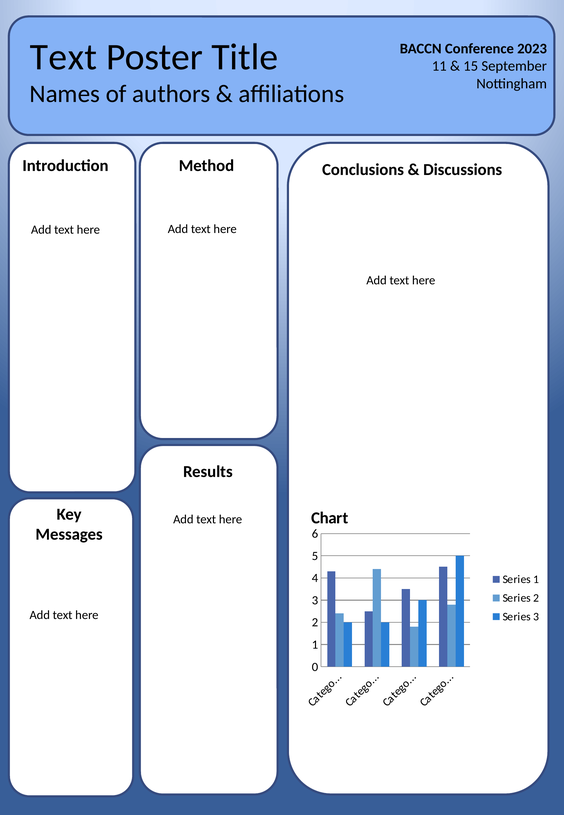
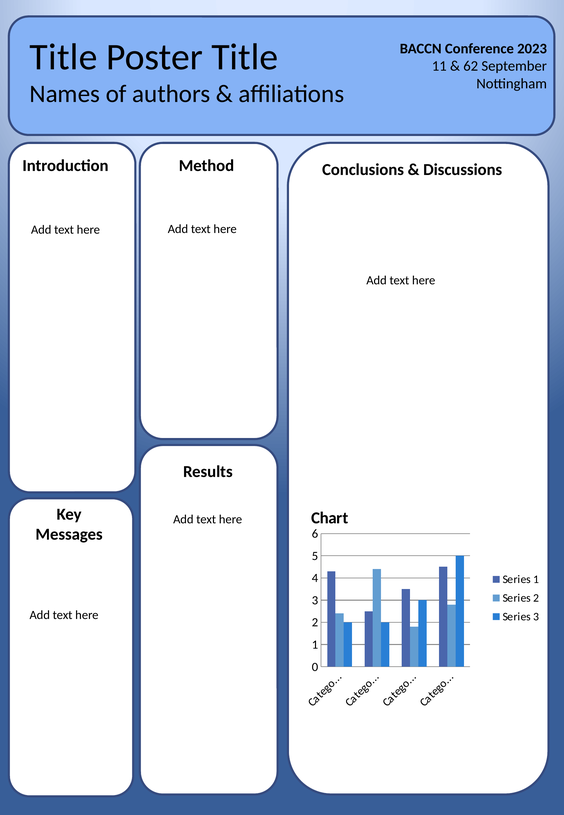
Text at (63, 57): Text -> Title
15: 15 -> 62
